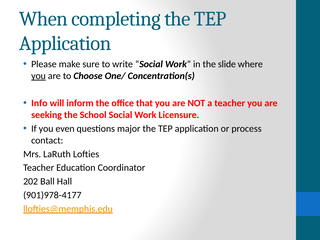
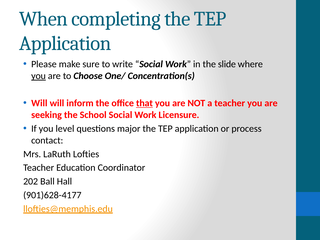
Info at (39, 103): Info -> Will
that underline: none -> present
even: even -> level
901)978-4177: 901)978-4177 -> 901)628-4177
